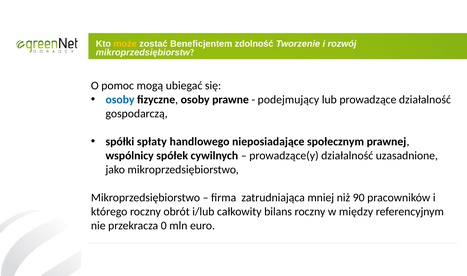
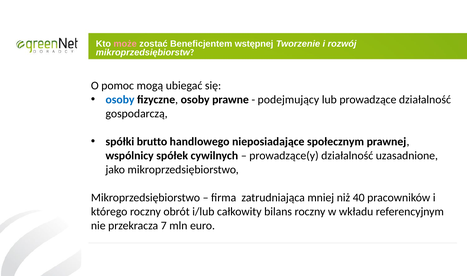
może colour: yellow -> pink
zdolność: zdolność -> wstępnej
spłaty: spłaty -> brutto
90: 90 -> 40
między: między -> wkładu
0: 0 -> 7
